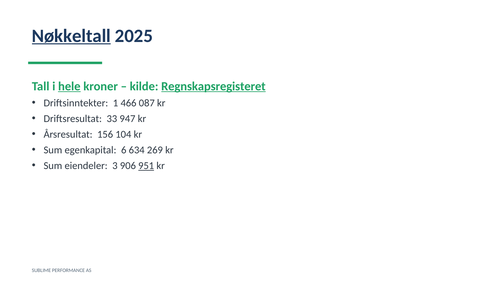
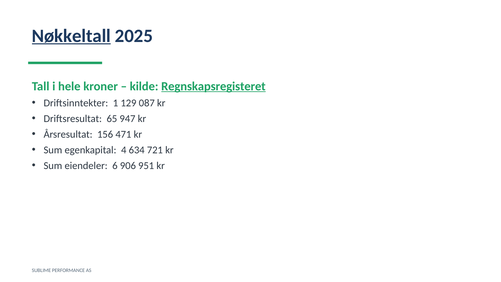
hele underline: present -> none
466: 466 -> 129
33: 33 -> 65
104: 104 -> 471
6: 6 -> 4
269: 269 -> 721
3: 3 -> 6
951 underline: present -> none
